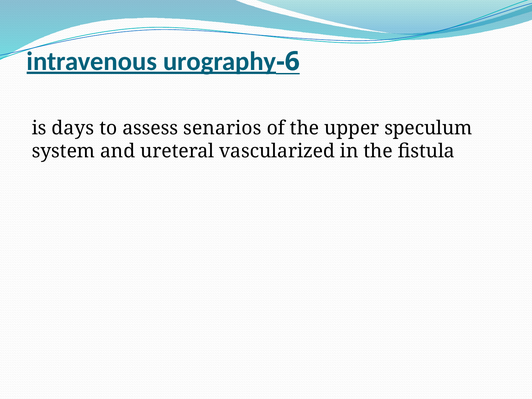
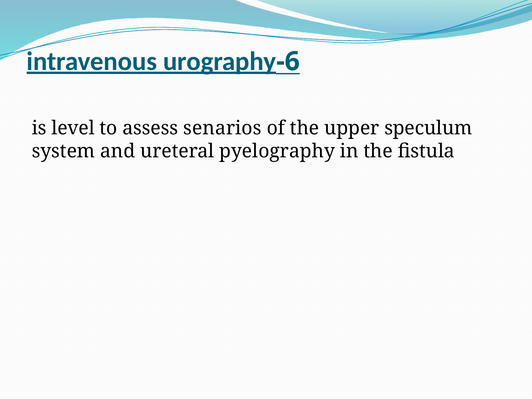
days: days -> level
vascularized: vascularized -> pyelography
